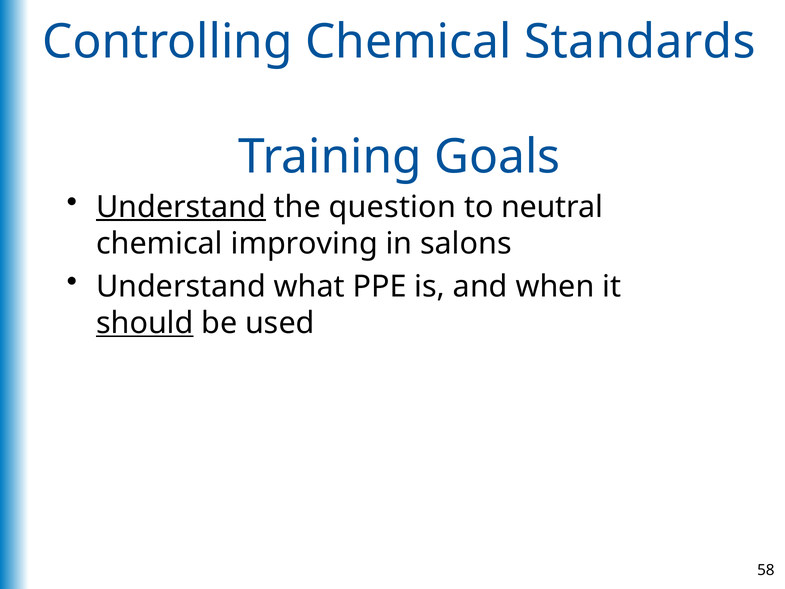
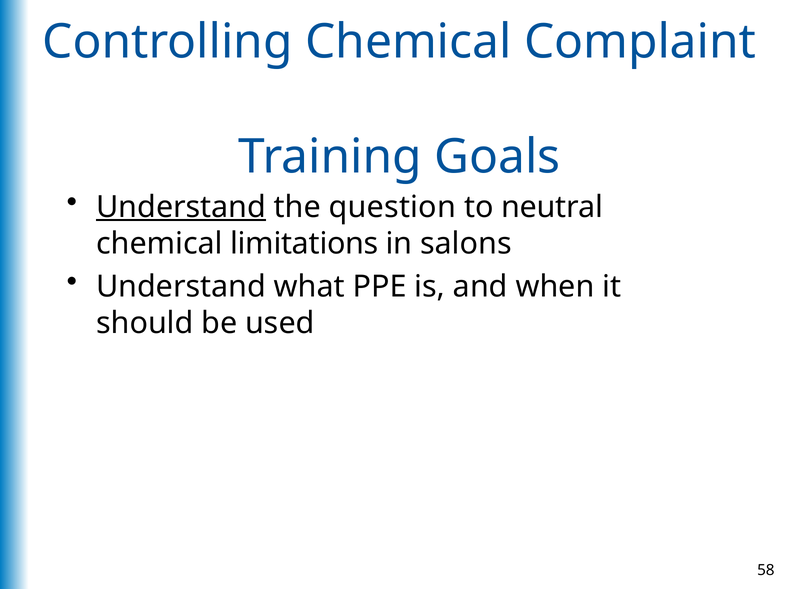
Standards: Standards -> Complaint
improving: improving -> limitations
should underline: present -> none
